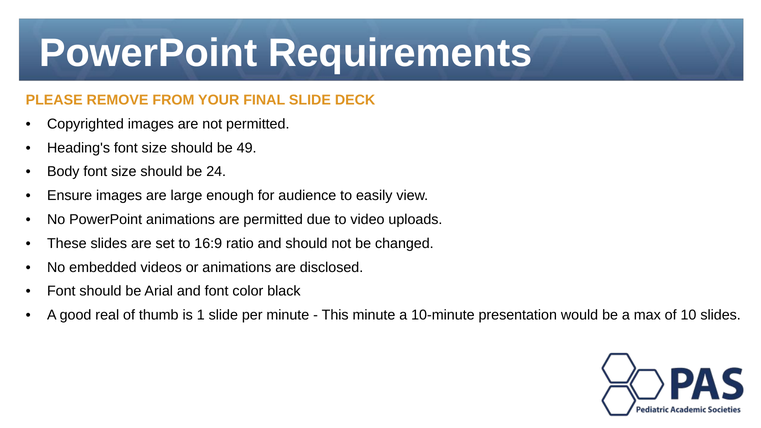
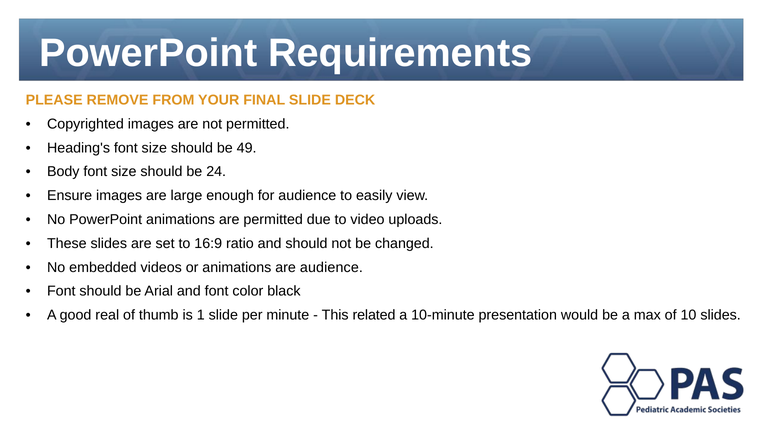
are disclosed: disclosed -> audience
This minute: minute -> related
